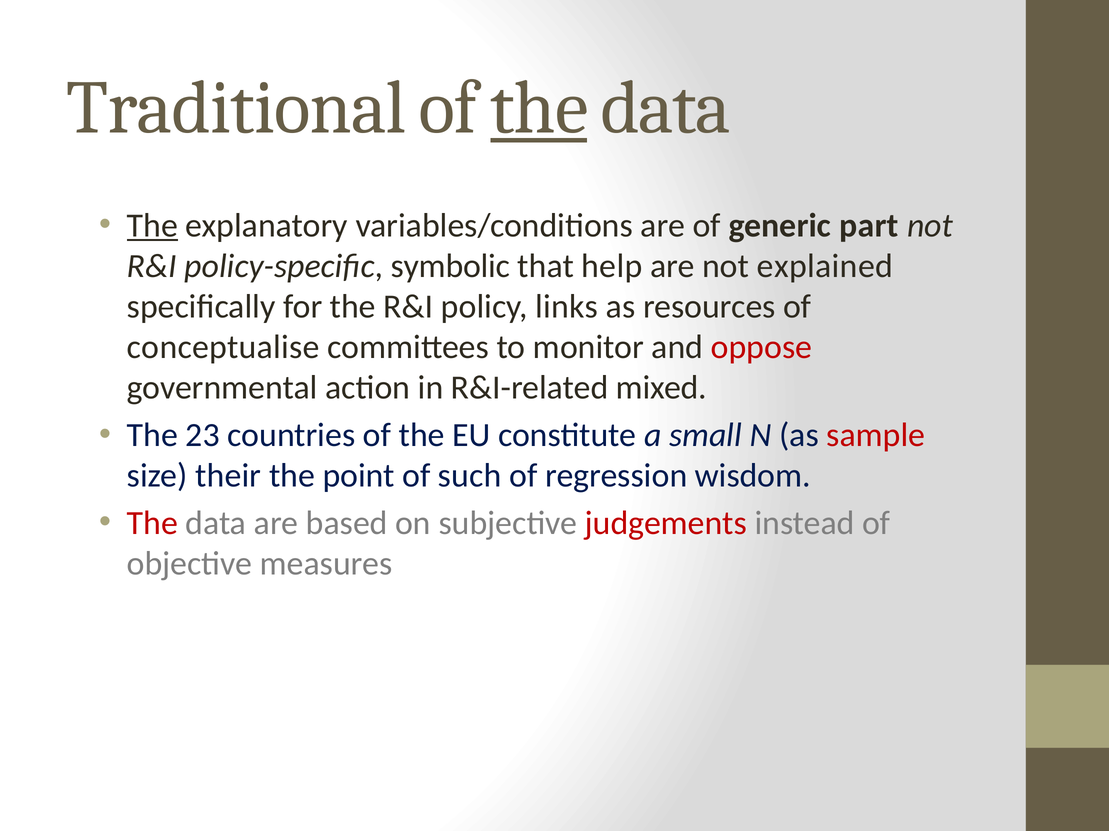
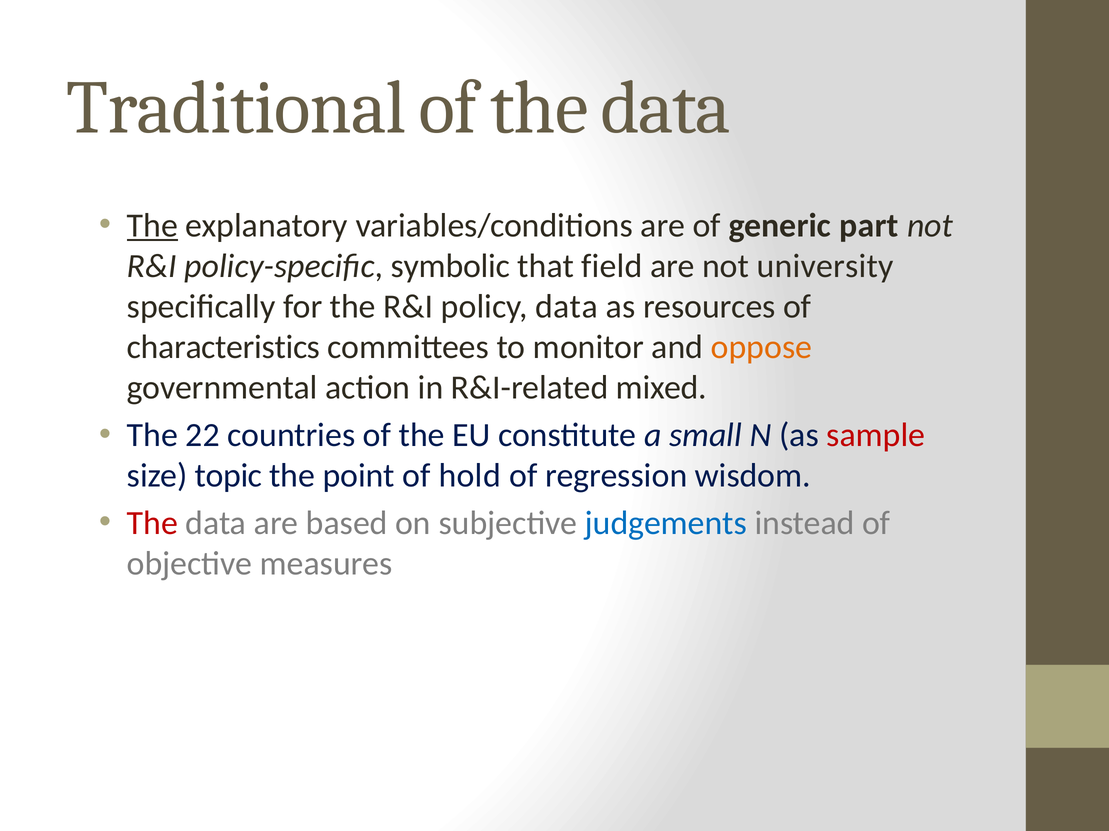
the at (539, 108) underline: present -> none
help: help -> field
explained: explained -> university
policy links: links -> data
conceptualise: conceptualise -> characteristics
oppose colour: red -> orange
23: 23 -> 22
their: their -> topic
such: such -> hold
judgements colour: red -> blue
